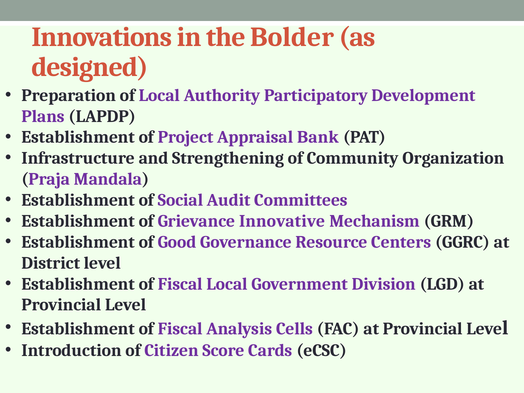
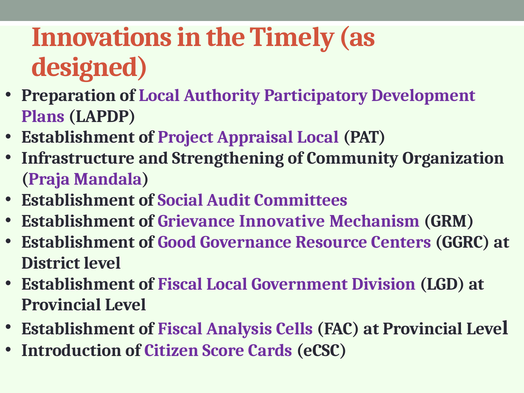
Bolder: Bolder -> Timely
Appraisal Bank: Bank -> Local
